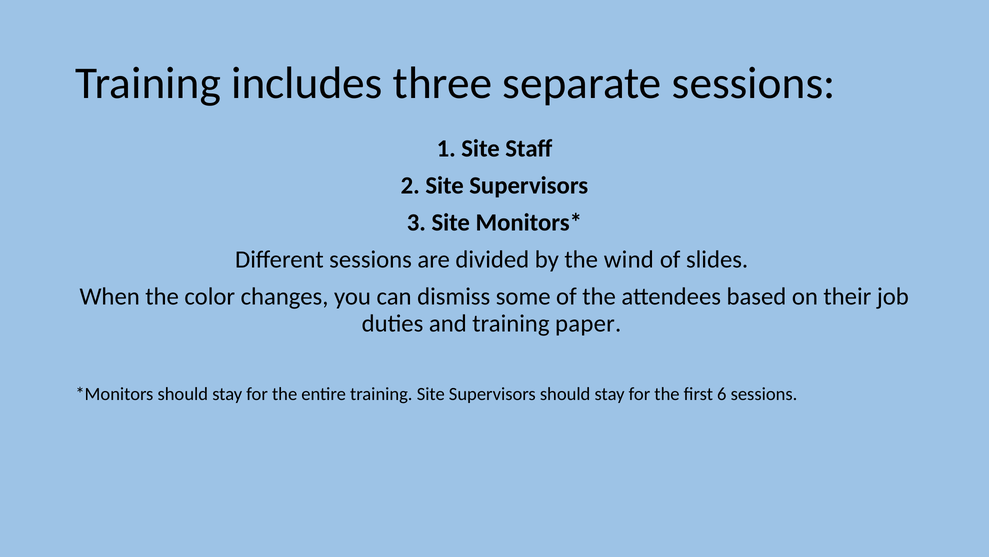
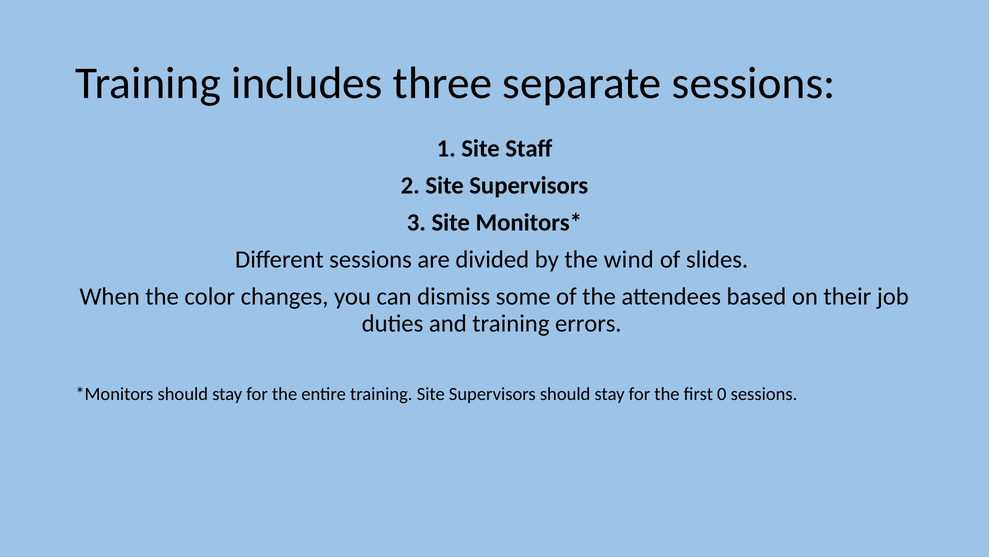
paper: paper -> errors
6: 6 -> 0
